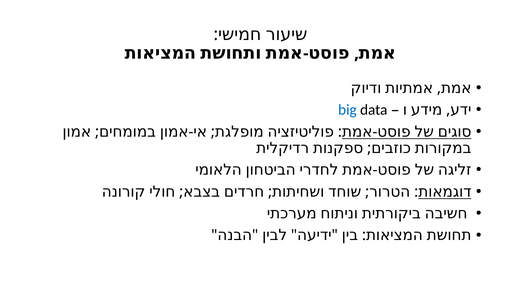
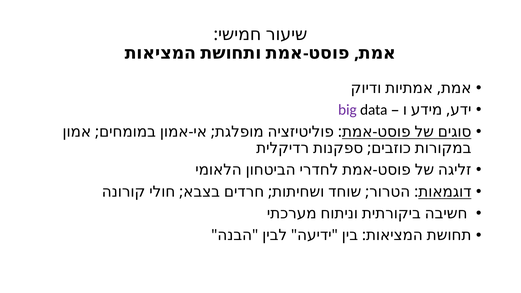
big colour: blue -> purple
